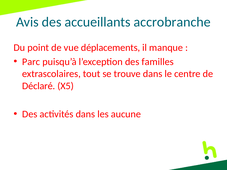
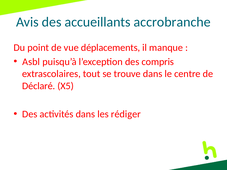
Parc: Parc -> Asbl
familles: familles -> compris
aucune: aucune -> rédiger
